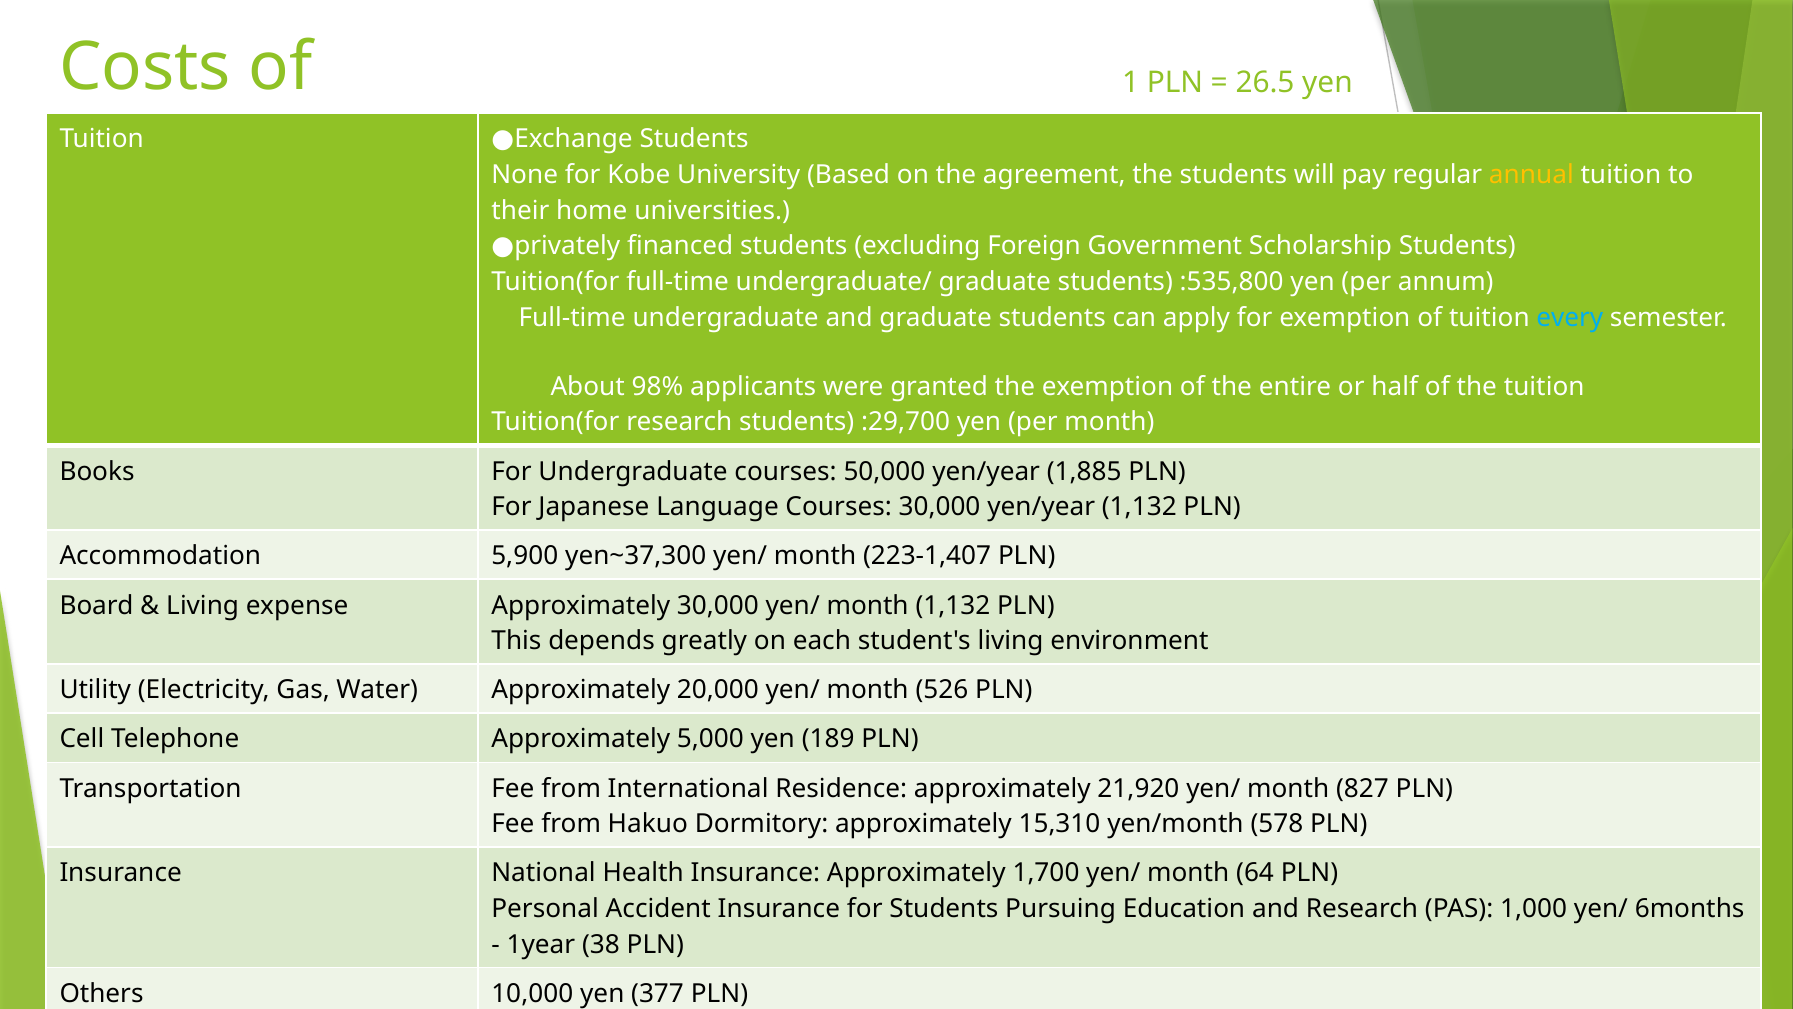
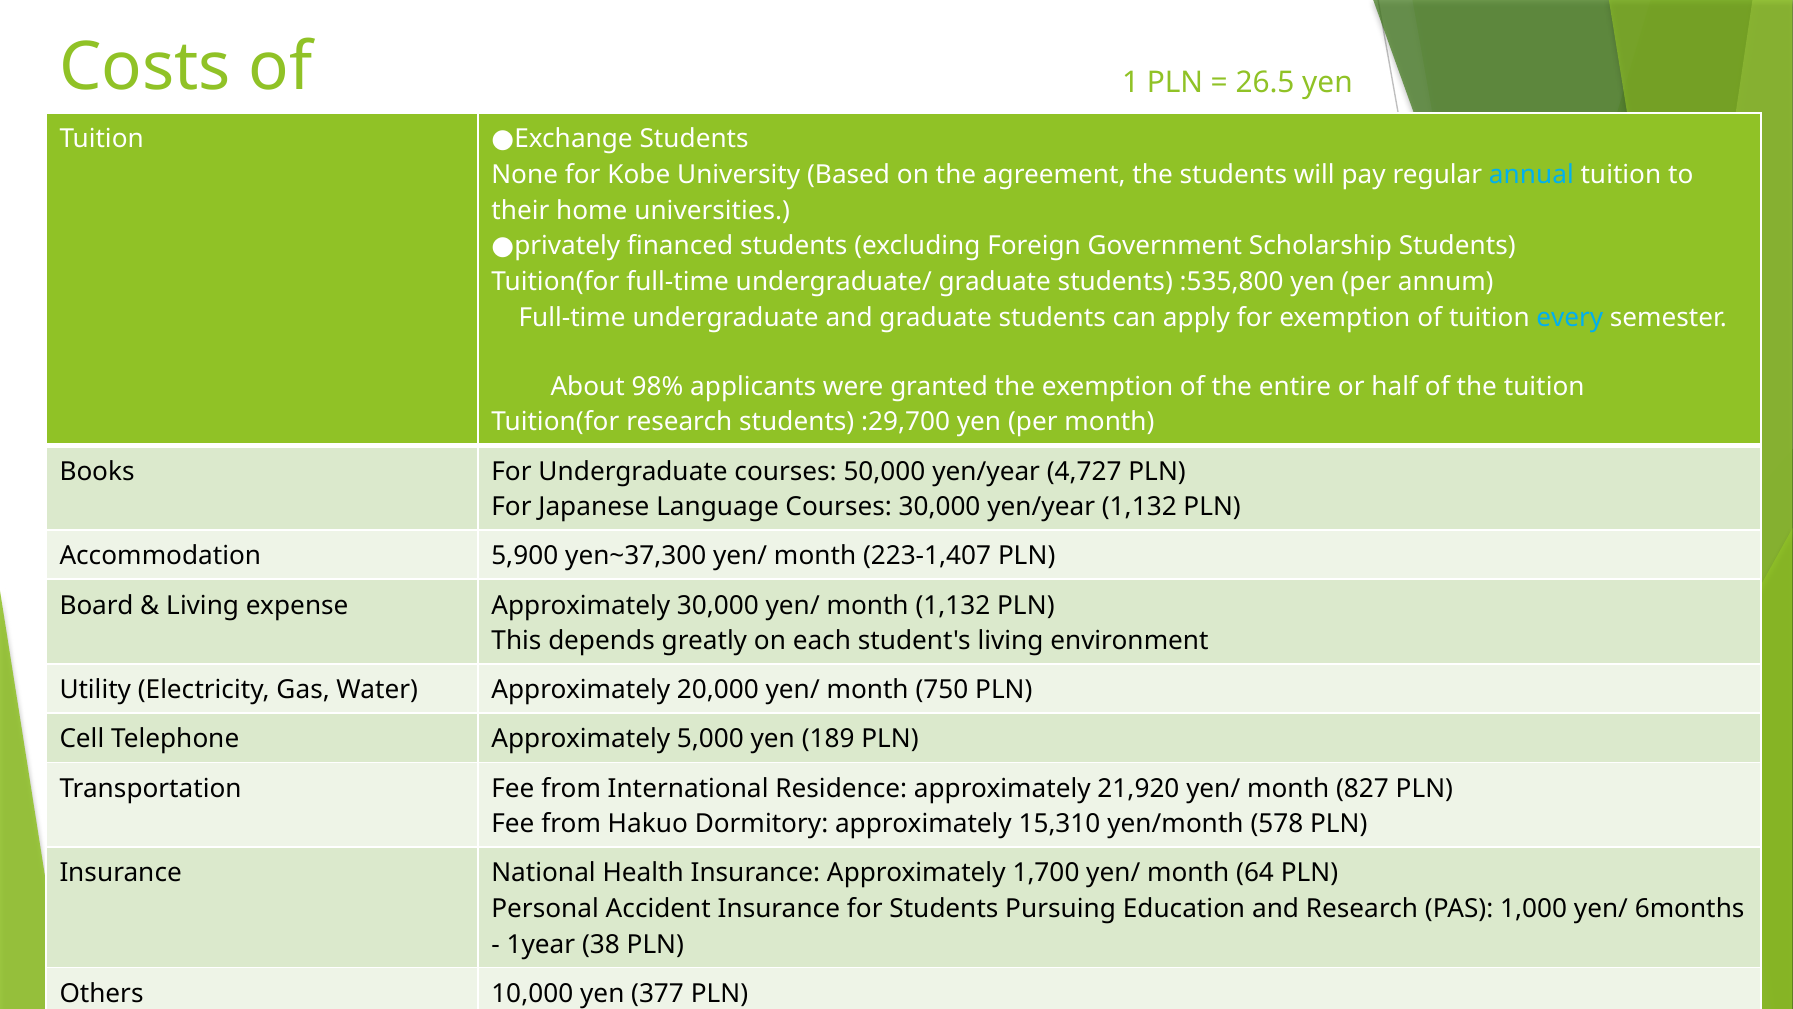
annual colour: yellow -> light blue
1,885: 1,885 -> 4,727
526: 526 -> 750
